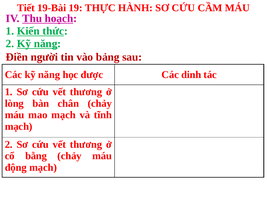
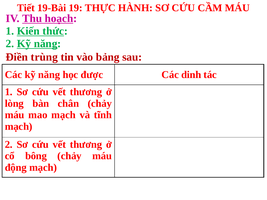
người: người -> trùng
bằng: bằng -> bông
